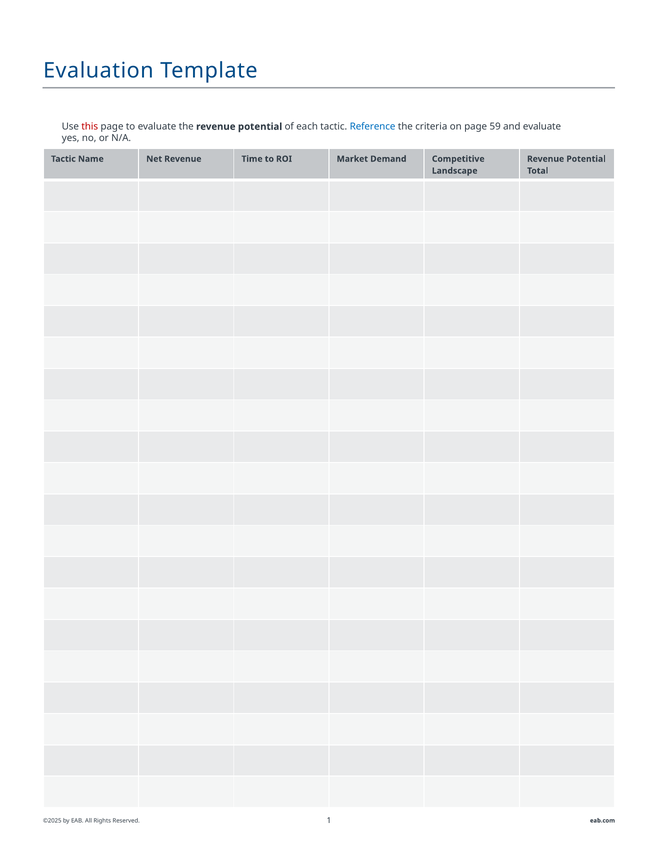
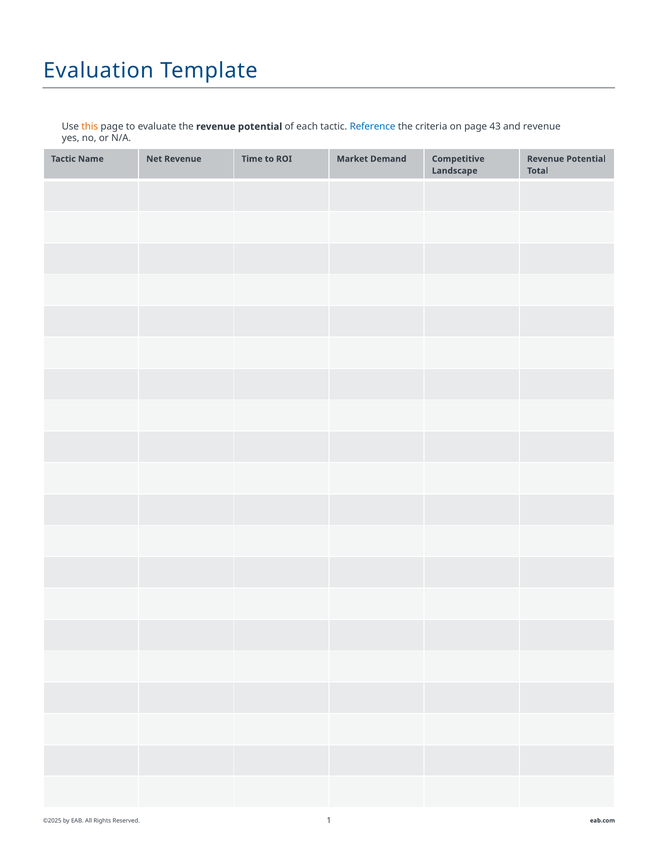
this colour: red -> orange
59: 59 -> 43
and evaluate: evaluate -> revenue
